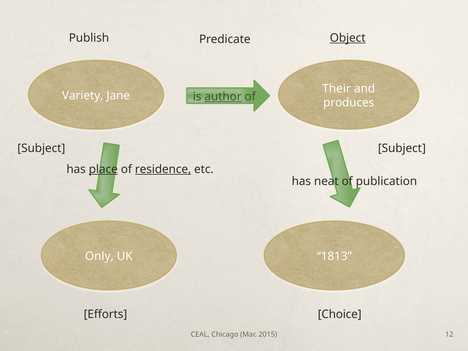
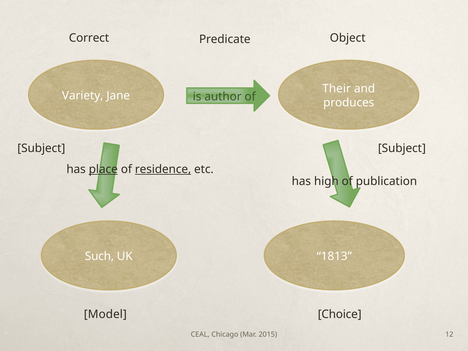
Publish: Publish -> Correct
Object underline: present -> none
author underline: present -> none
neat: neat -> high
Only: Only -> Such
Efforts: Efforts -> Model
